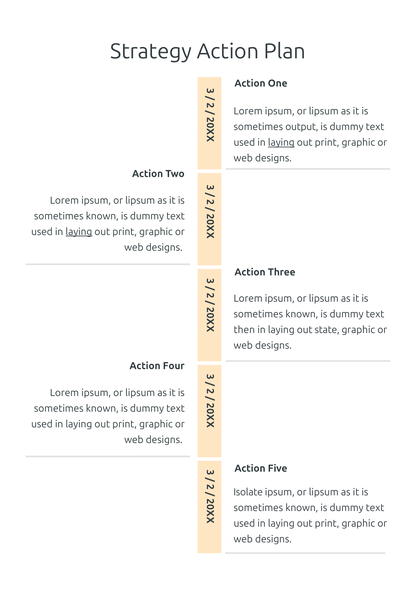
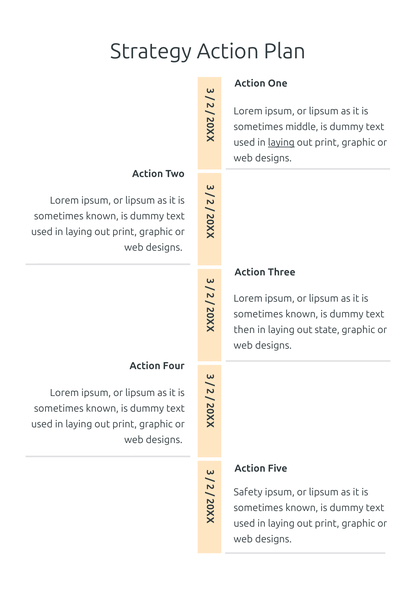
output: output -> middle
laying at (79, 232) underline: present -> none
Isolate: Isolate -> Safety
